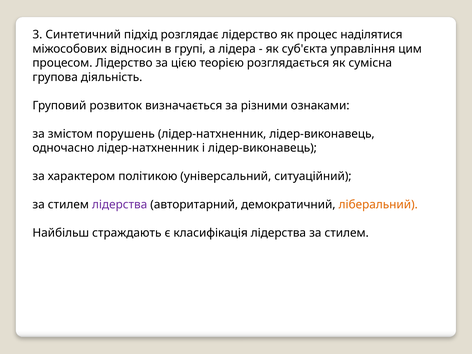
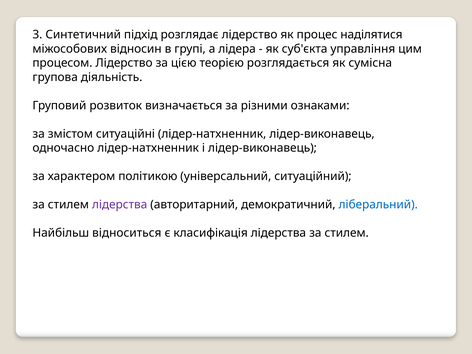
порушень: порушень -> ситуаційні
ліберальний colour: orange -> blue
страждають: страждають -> відноситься
